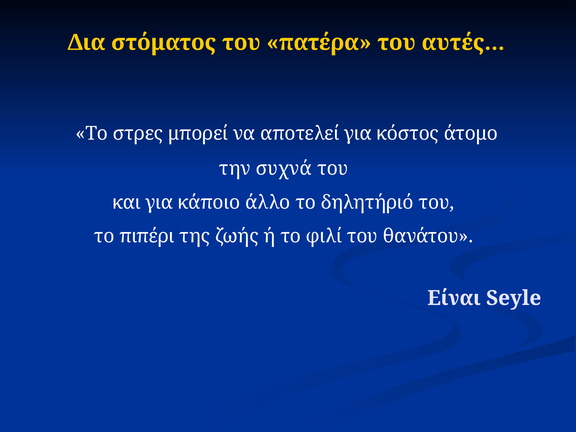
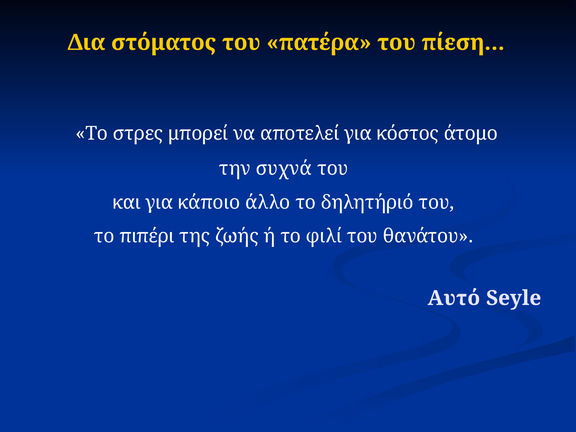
αυτές…: αυτές… -> πίεση…
Είναι: Είναι -> Αυτό
